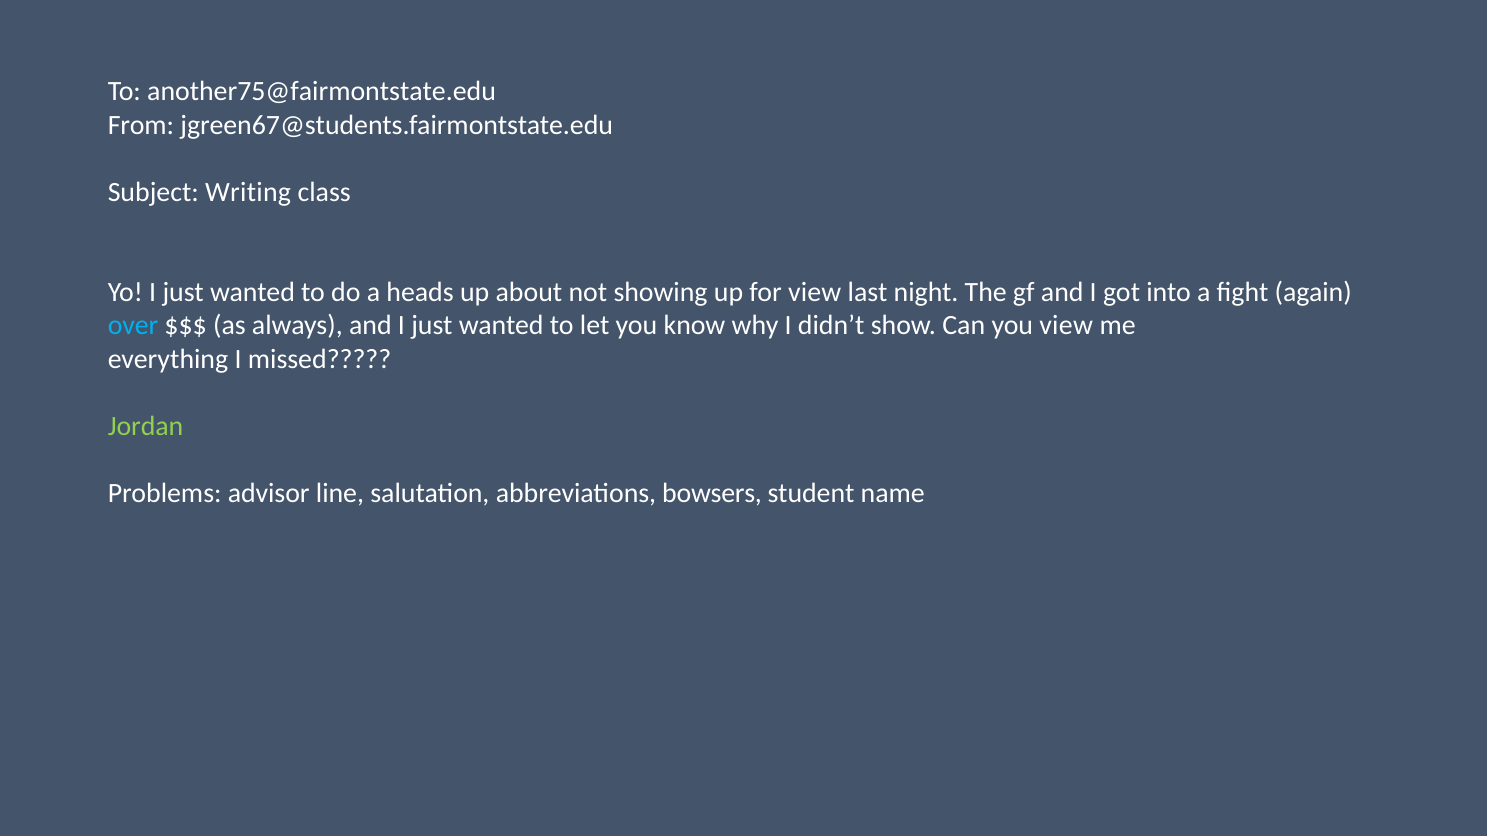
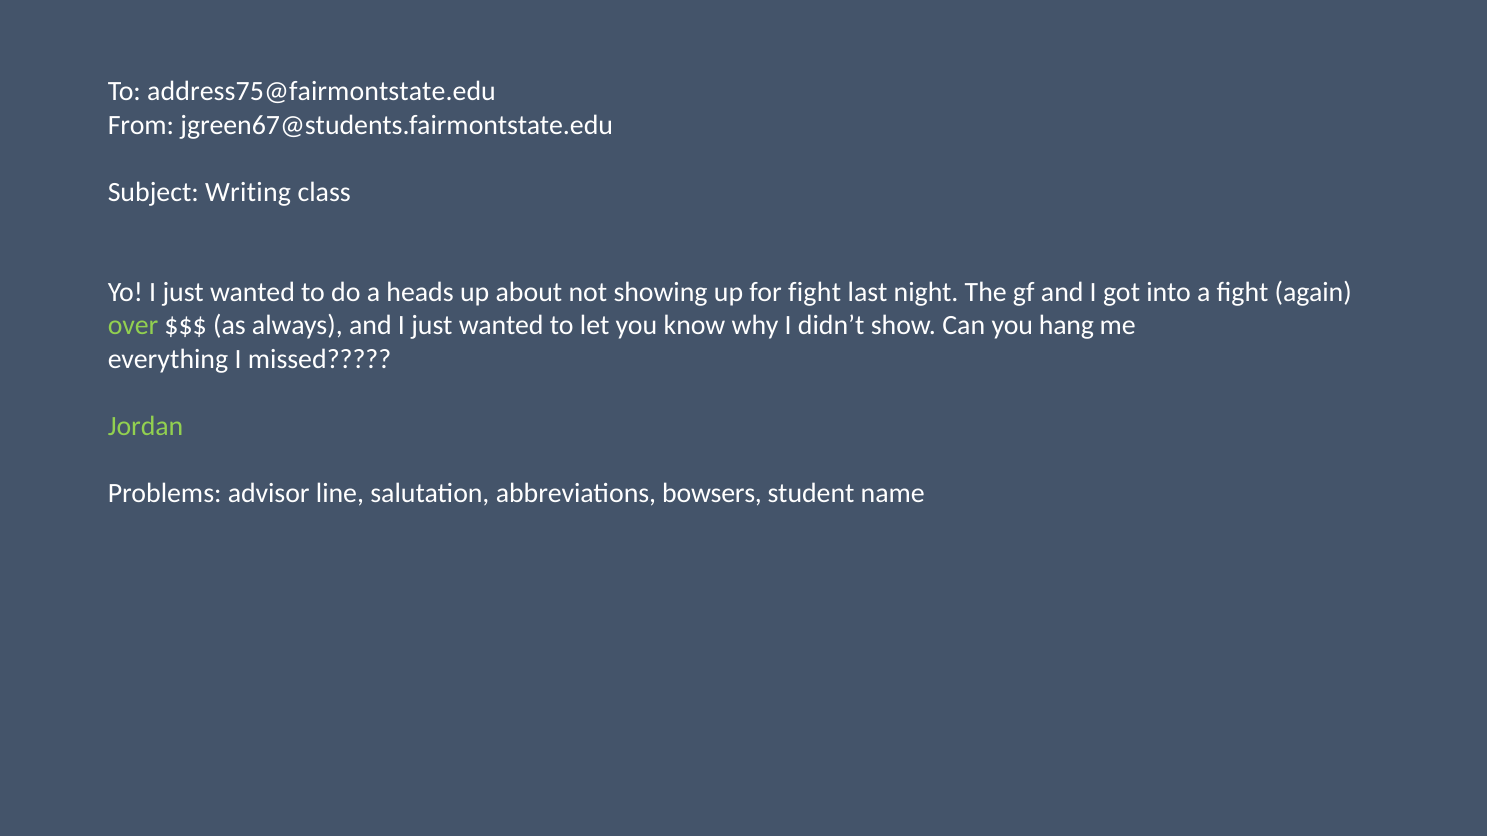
another75@fairmontstate.edu: another75@fairmontstate.edu -> address75@fairmontstate.edu
for view: view -> fight
over colour: light blue -> light green
you view: view -> hang
